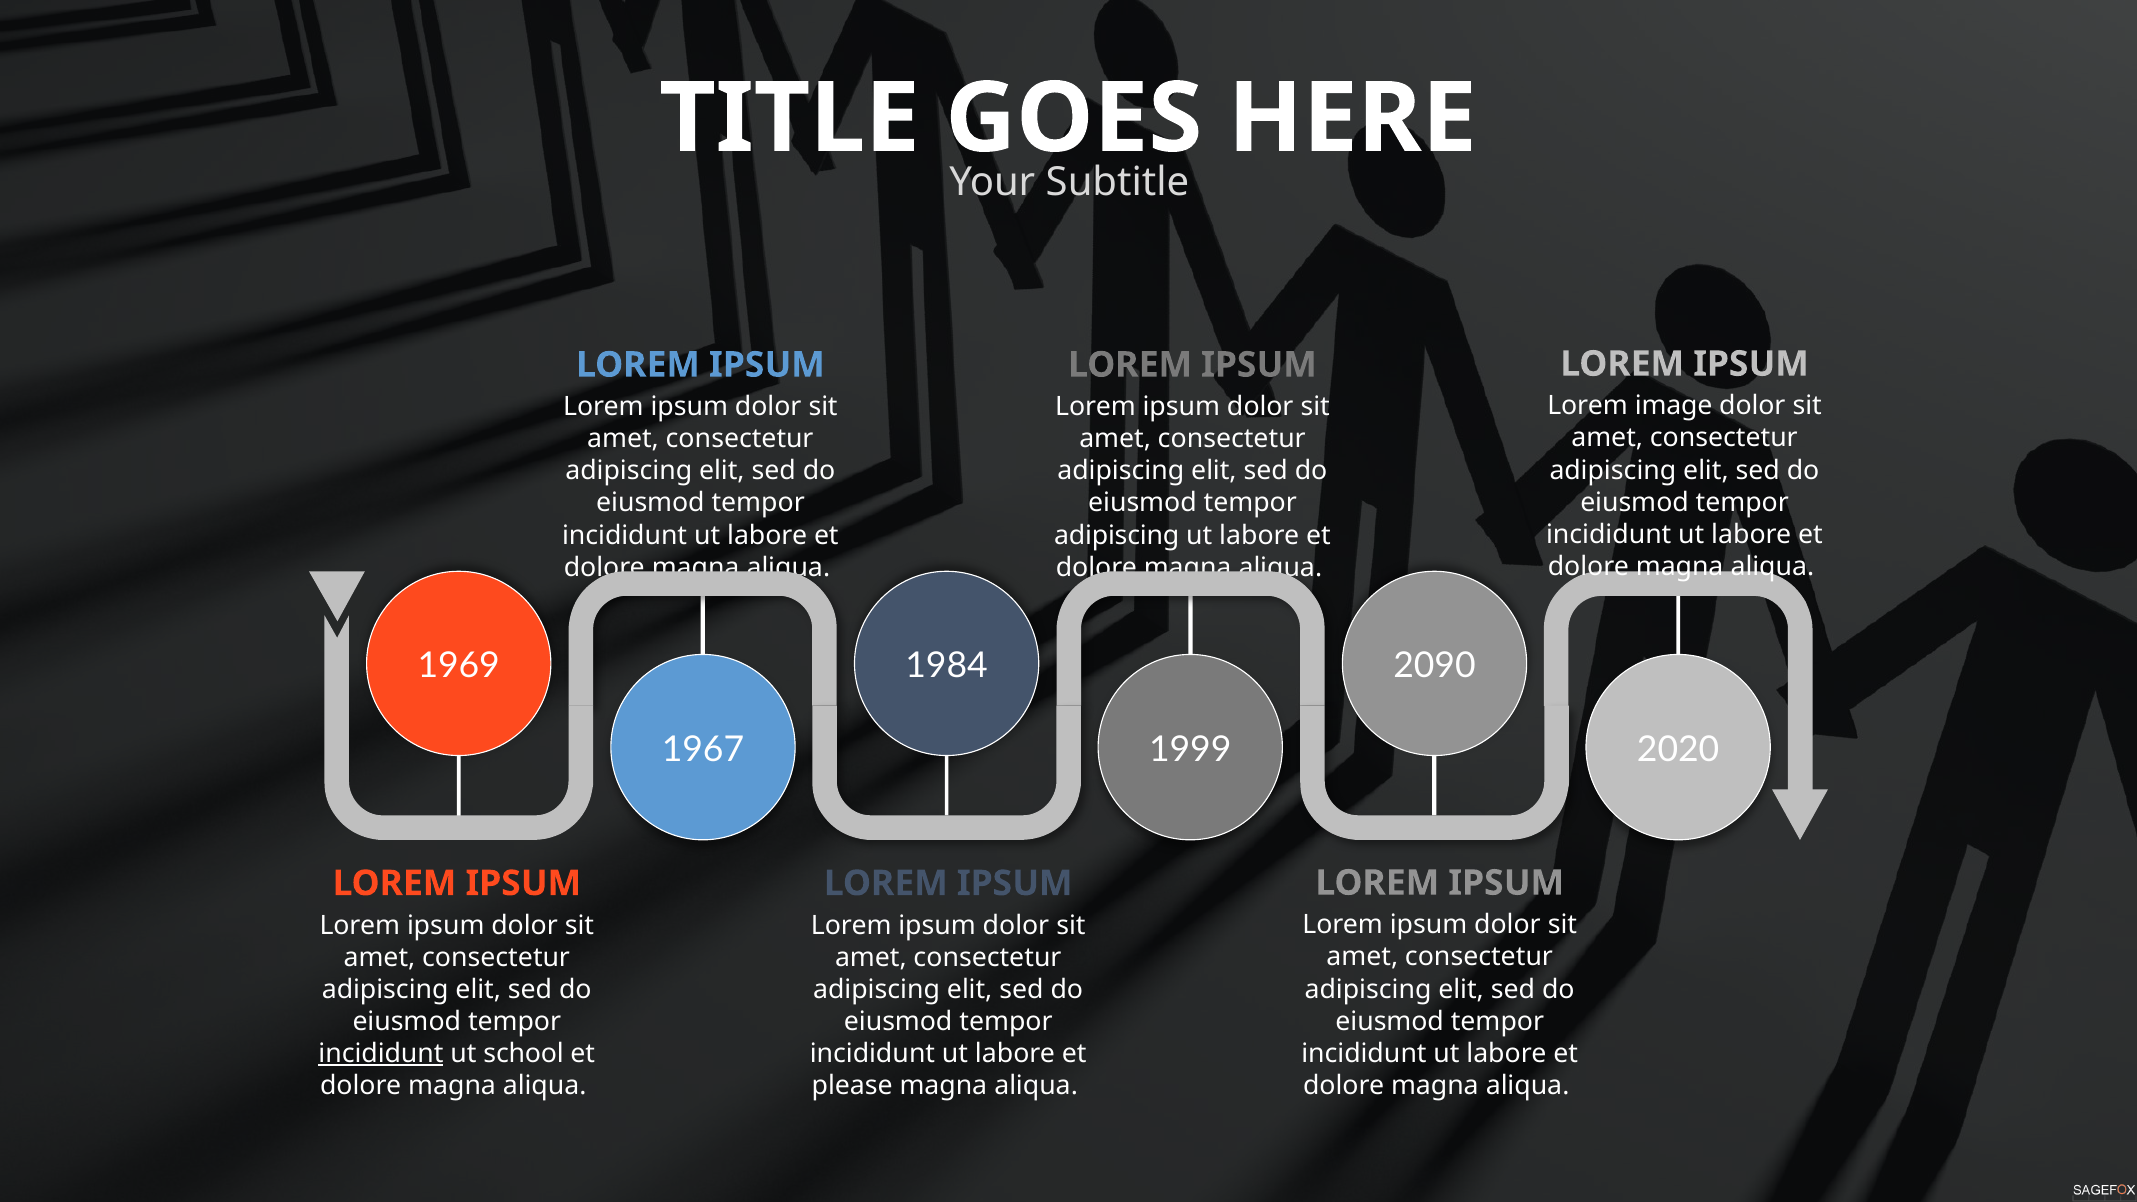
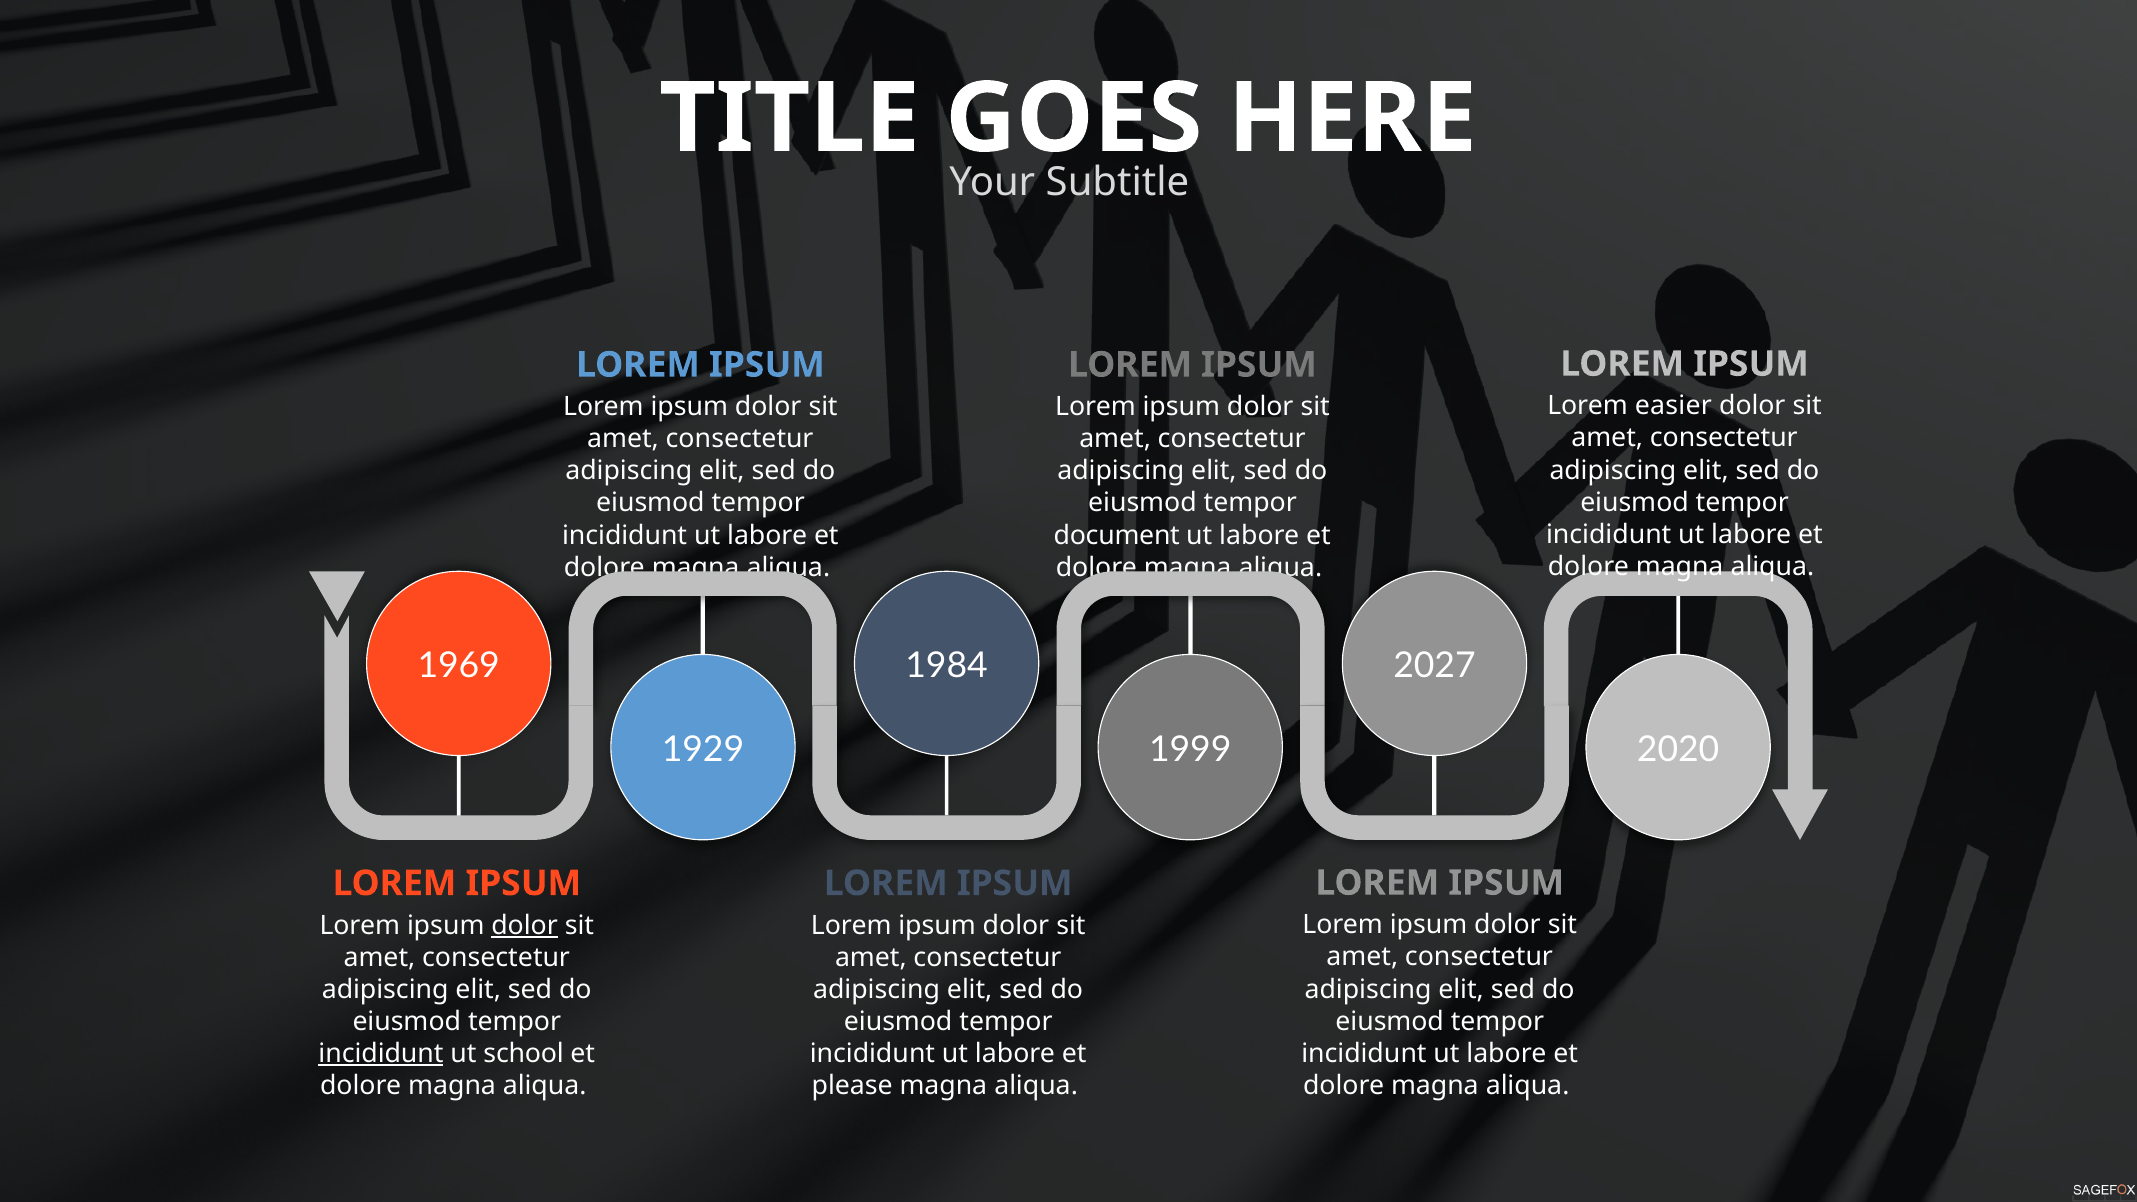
image: image -> easier
adipiscing at (1117, 535): adipiscing -> document
2090: 2090 -> 2027
1967: 1967 -> 1929
dolor at (525, 926) underline: none -> present
